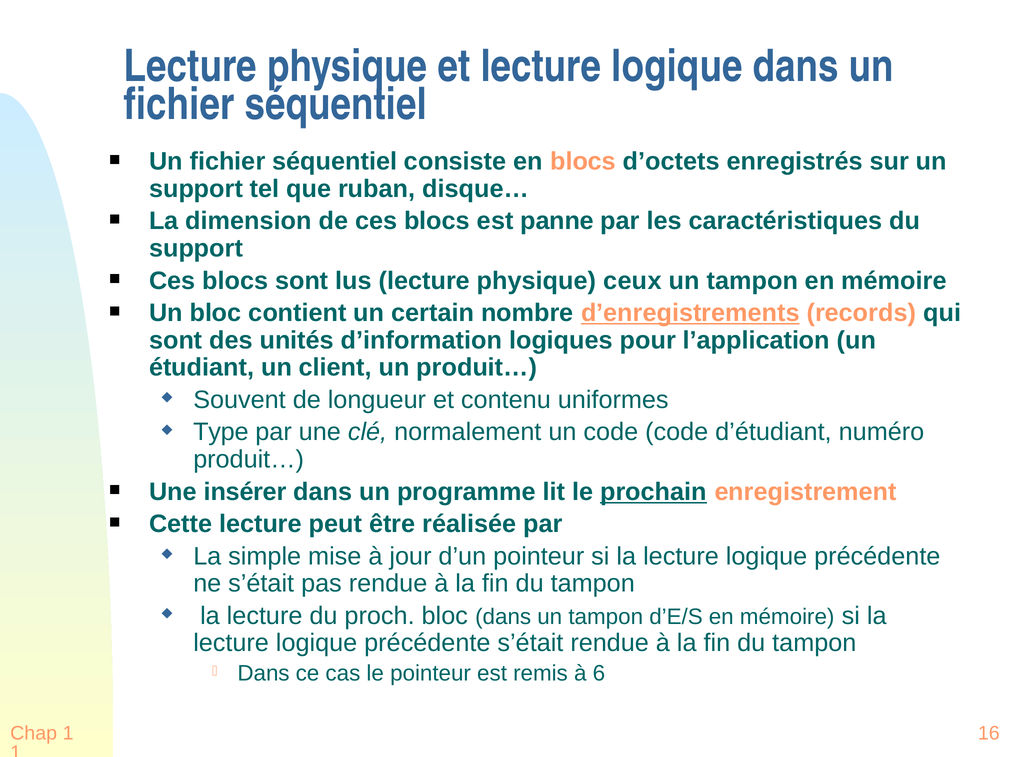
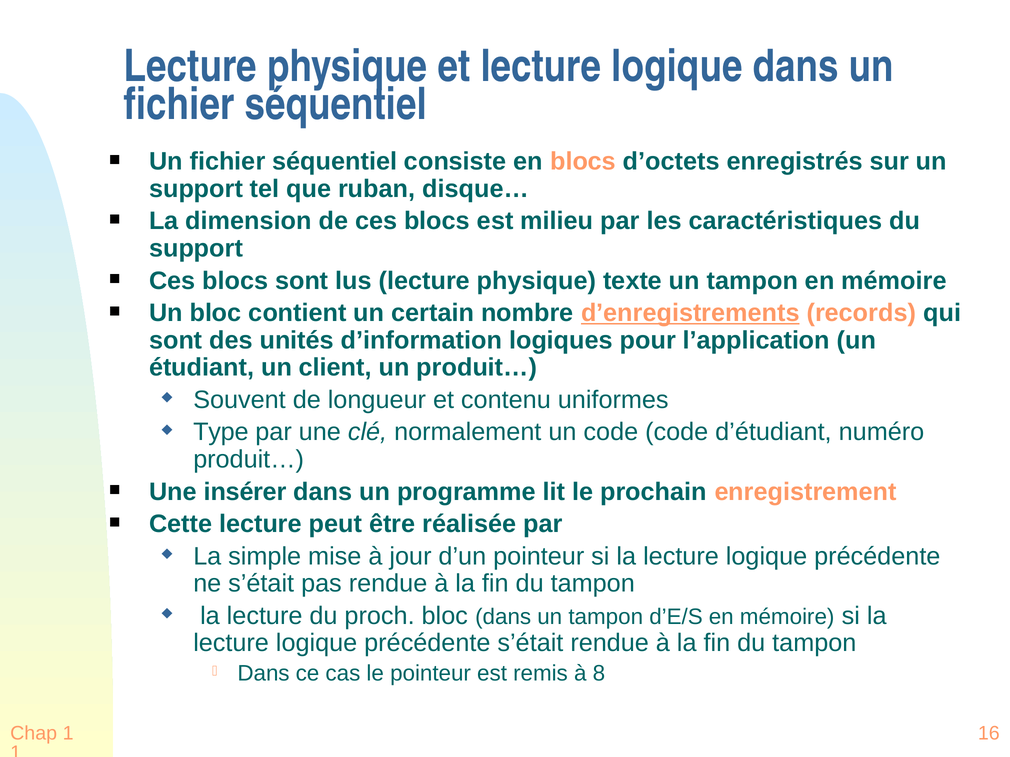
panne: panne -> milieu
ceux: ceux -> texte
prochain underline: present -> none
6: 6 -> 8
